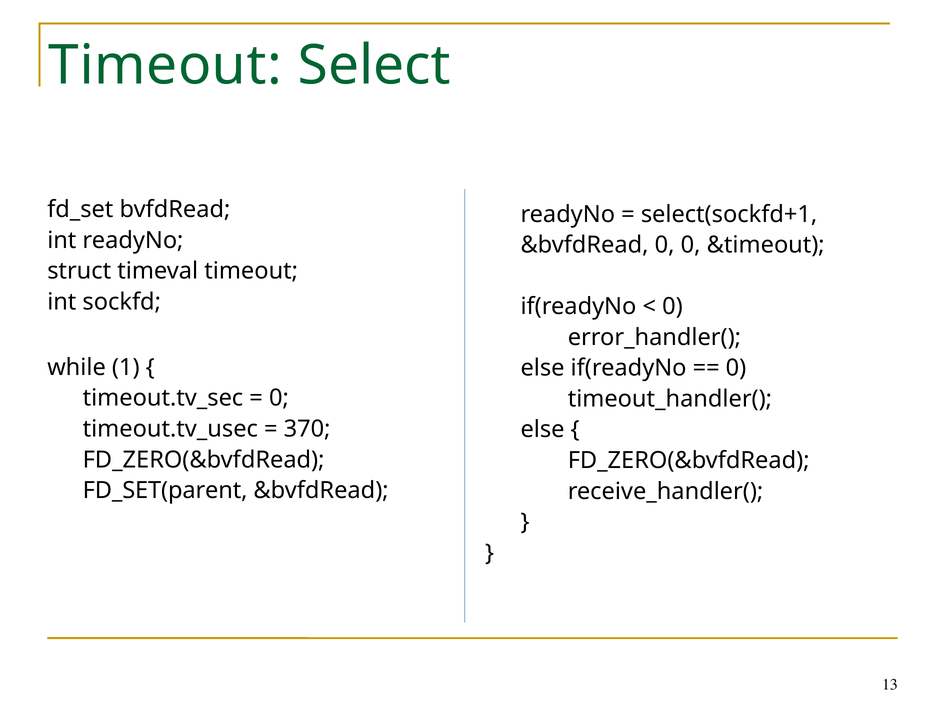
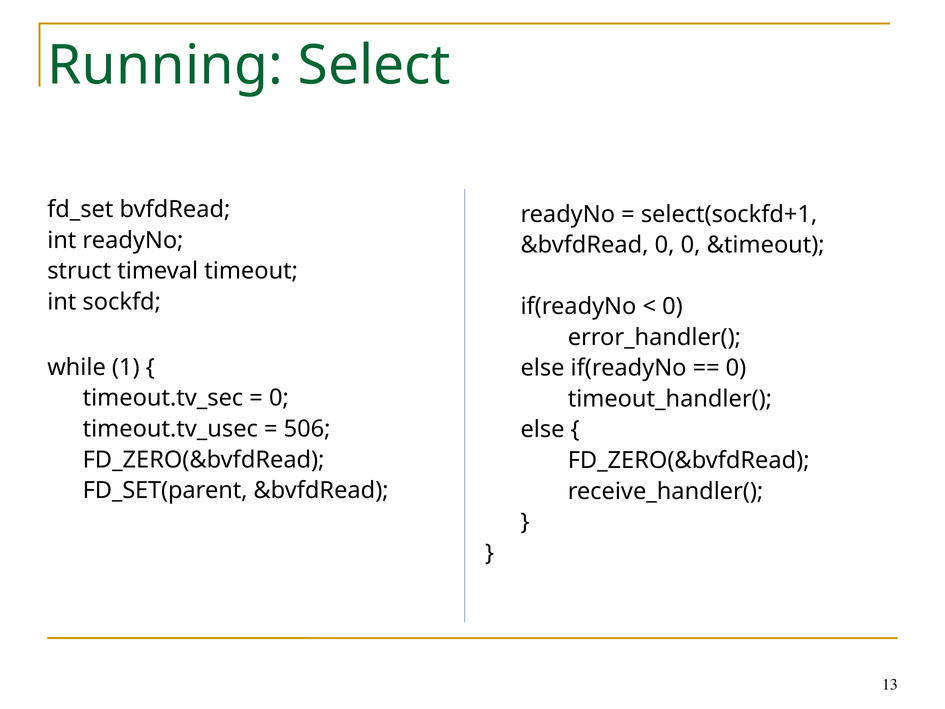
Timeout at (165, 66): Timeout -> Running
370: 370 -> 506
